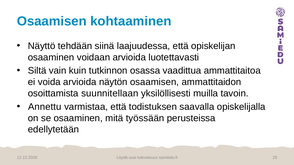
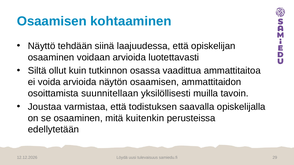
vain: vain -> ollut
Annettu: Annettu -> Joustaa
työssään: työssään -> kuitenkin
